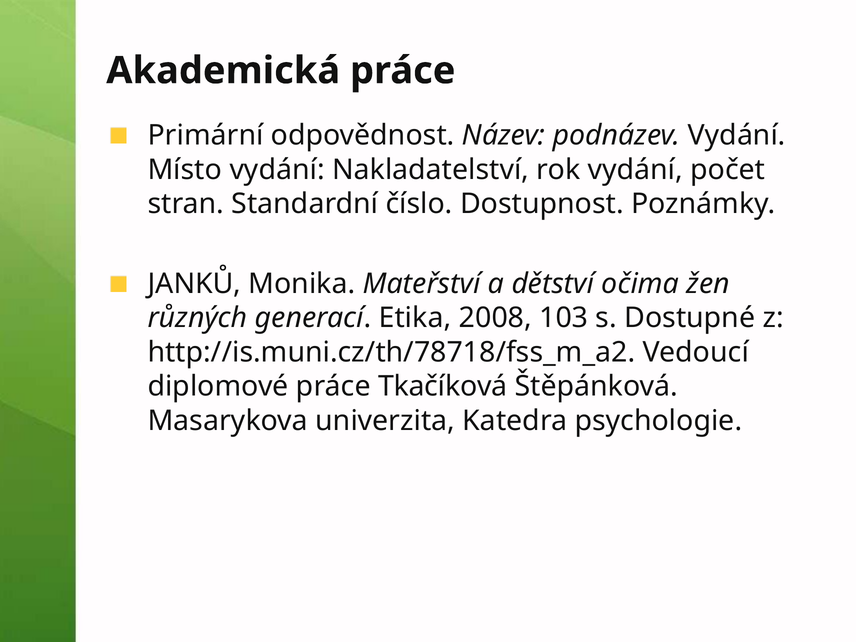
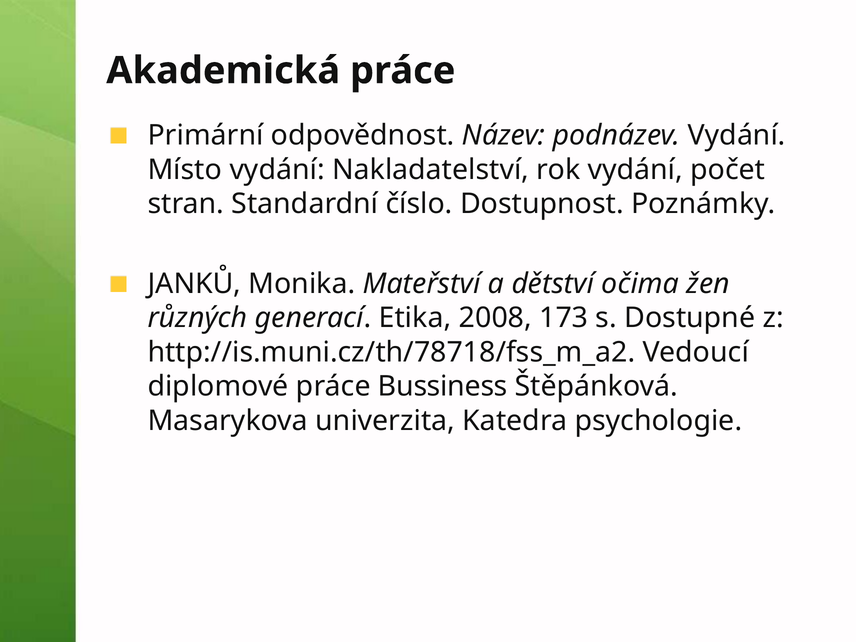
103: 103 -> 173
Tkačíková: Tkačíková -> Bussiness
